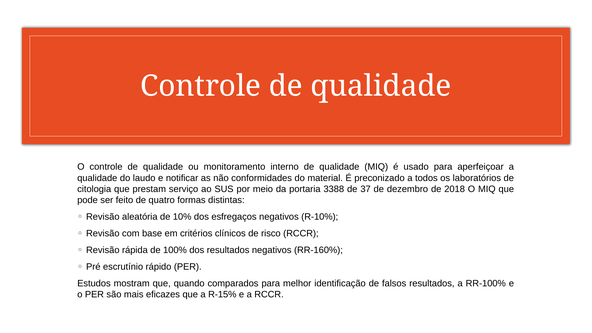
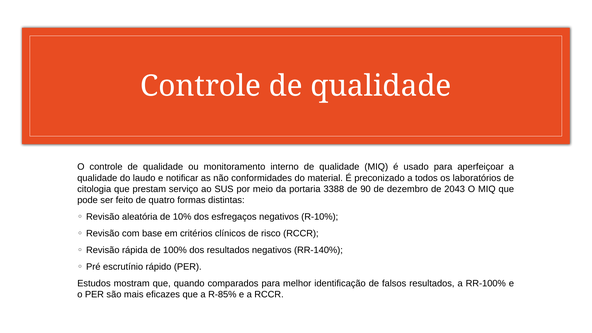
37: 37 -> 90
2018: 2018 -> 2043
RR-160%: RR-160% -> RR-140%
R-15%: R-15% -> R-85%
